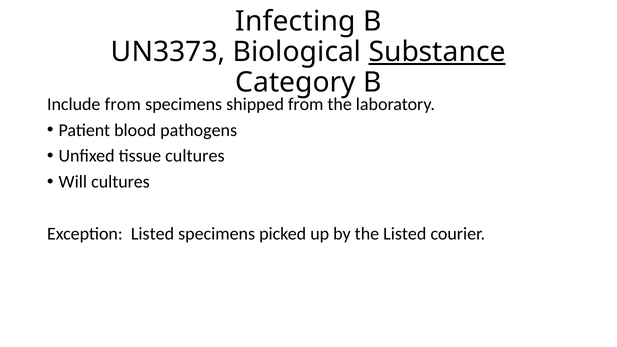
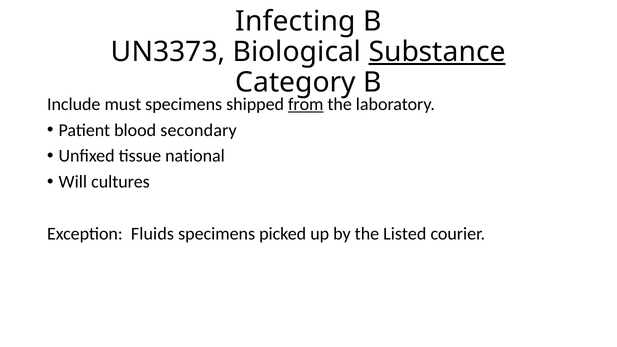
Include from: from -> must
from at (306, 104) underline: none -> present
pathogens: pathogens -> secondary
tissue cultures: cultures -> national
Exception Listed: Listed -> Fluids
